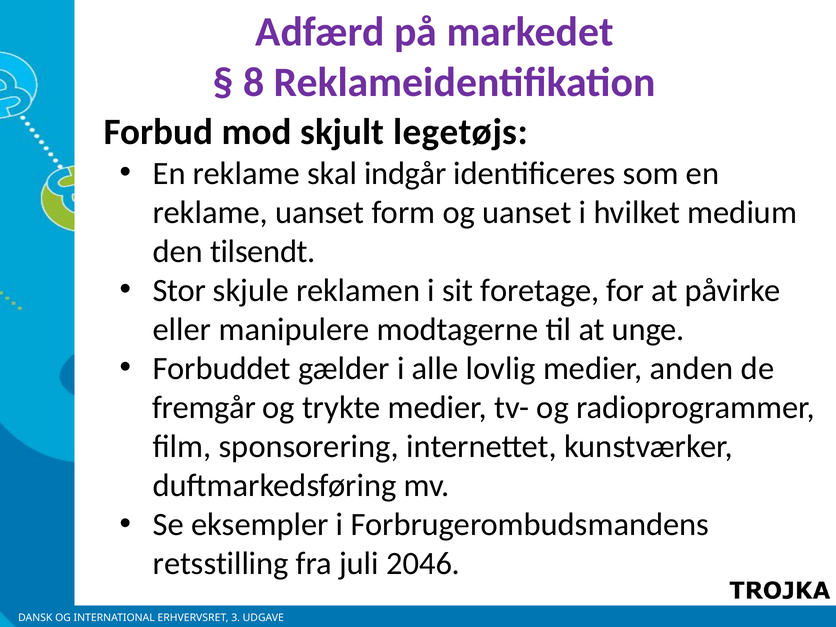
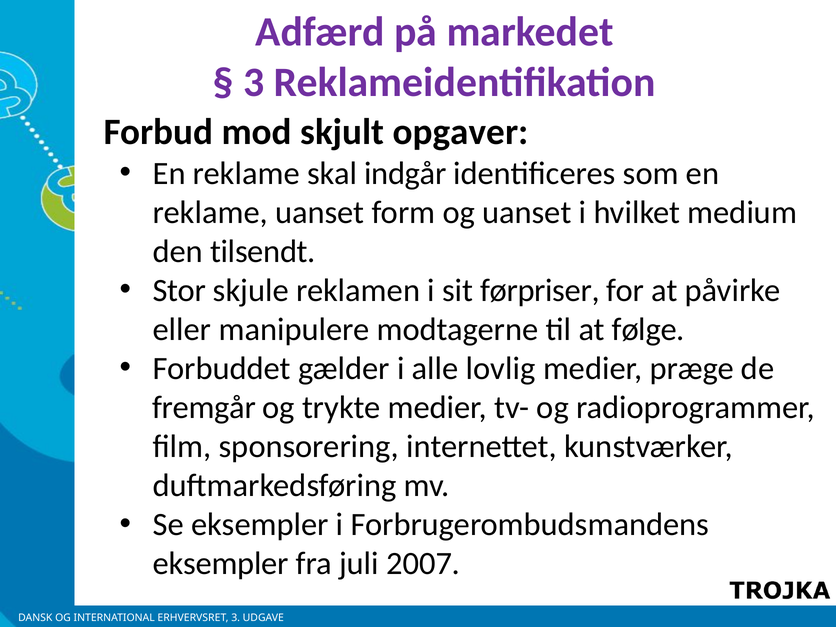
8 at (254, 82): 8 -> 3
legetøjs: legetøjs -> opgaver
foretage: foretage -> førpriser
unge: unge -> følge
anden: anden -> præge
retsstilling at (221, 564): retsstilling -> eksempler
2046: 2046 -> 2007
